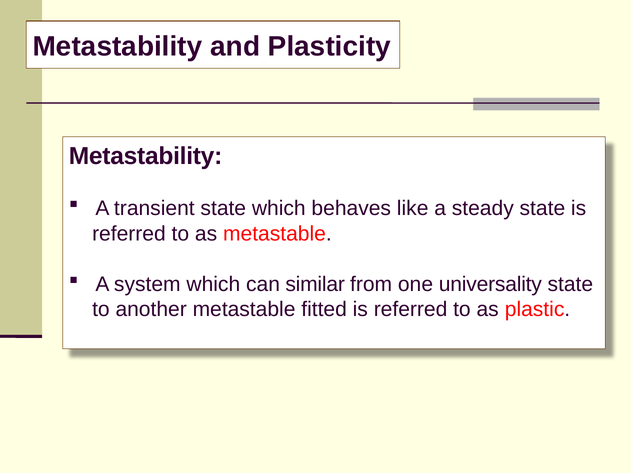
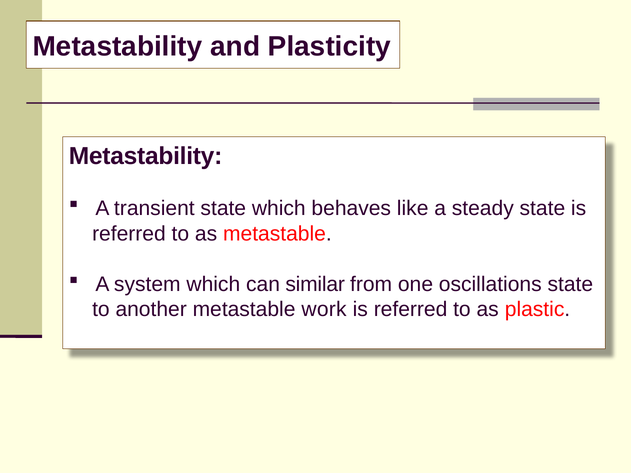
universality: universality -> oscillations
fitted: fitted -> work
